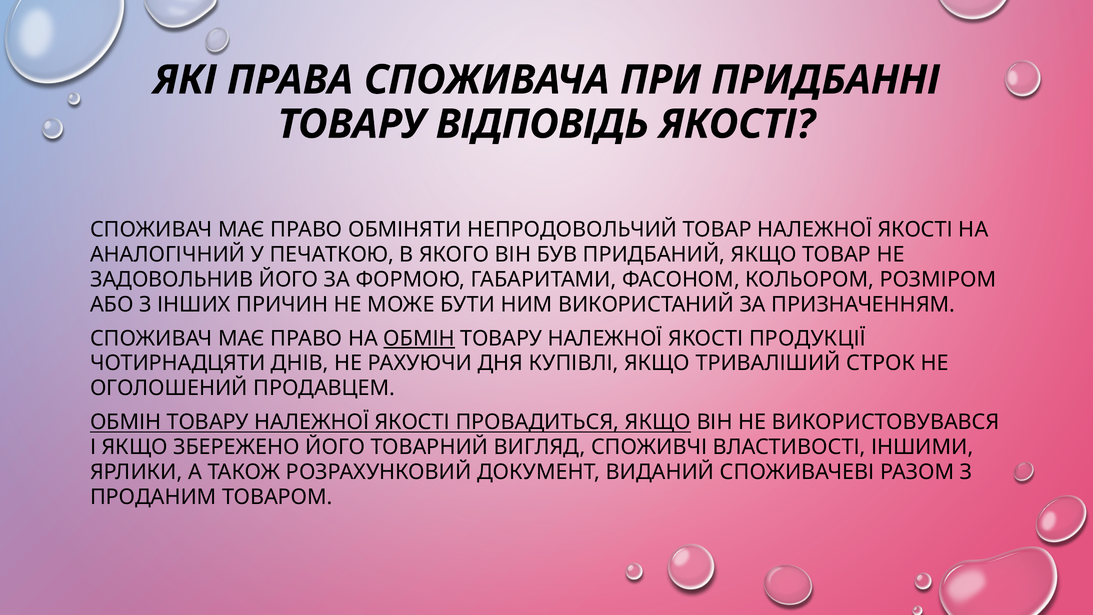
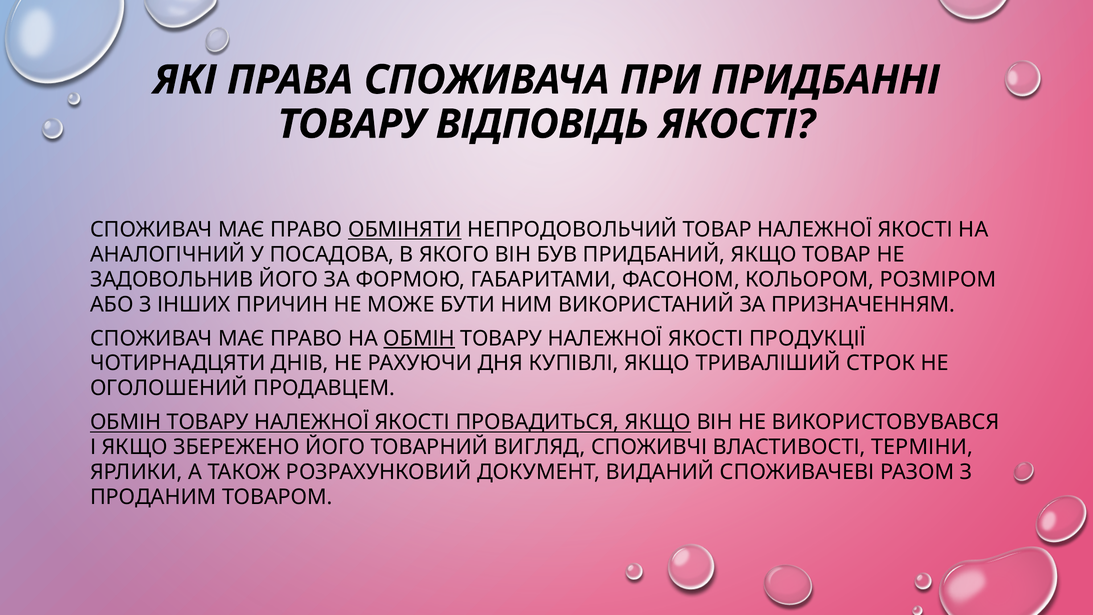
ОБМІНЯТИ underline: none -> present
ПЕЧАТКОЮ: ПЕЧАТКОЮ -> ПОСАДОВА
ІНШИМИ: ІНШИМИ -> ТЕРМІНИ
